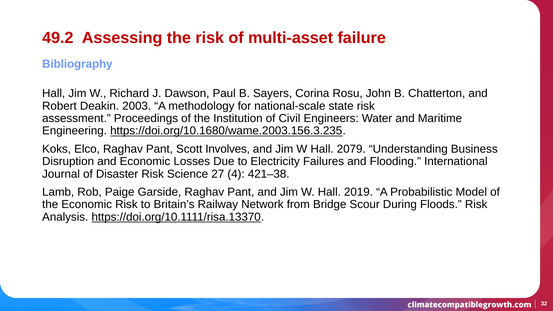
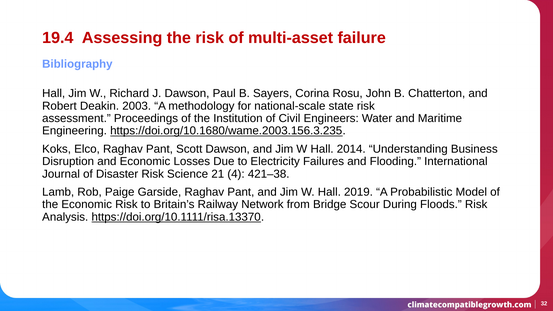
49.2: 49.2 -> 19.4
Scott Involves: Involves -> Dawson
2079: 2079 -> 2014
27: 27 -> 21
